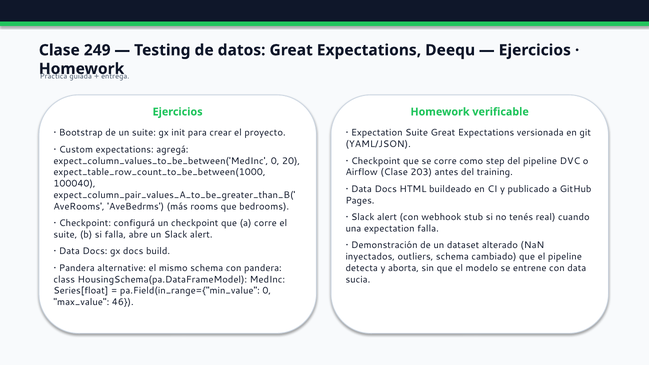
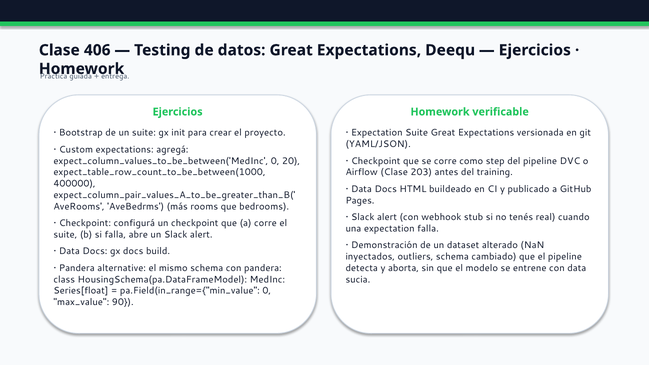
249: 249 -> 406
100040: 100040 -> 400000
46: 46 -> 90
